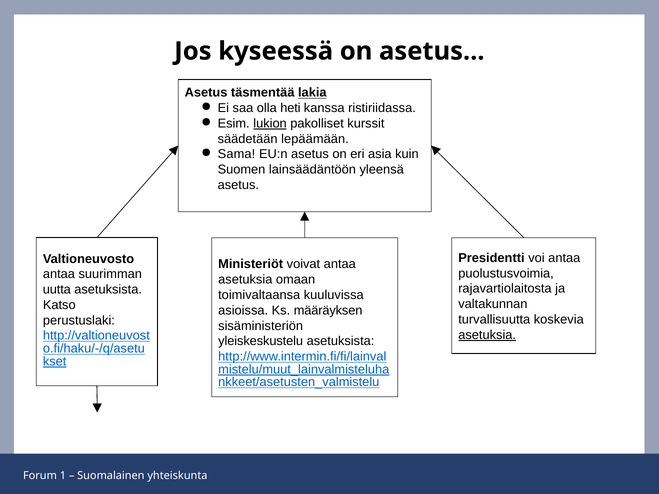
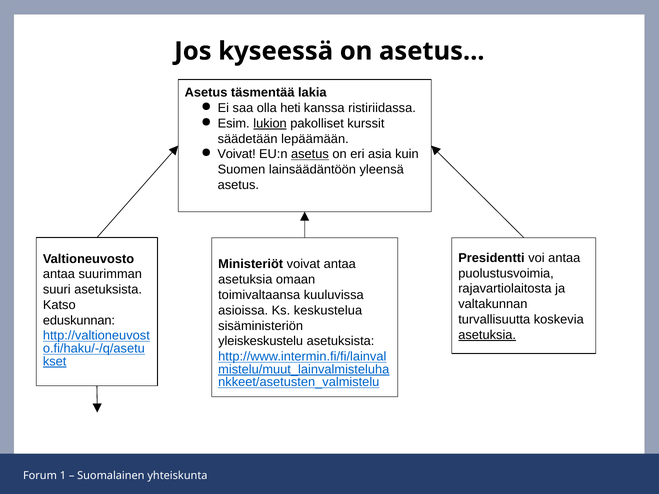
lakia underline: present -> none
Sama at (236, 154): Sama -> Voivat
asetus at (310, 154) underline: none -> present
uutta: uutta -> suuri
määräyksen: määräyksen -> keskustelua
perustuslaki: perustuslaki -> eduskunnan
